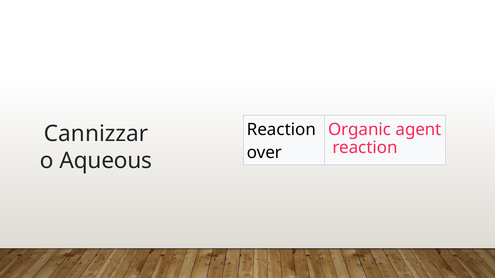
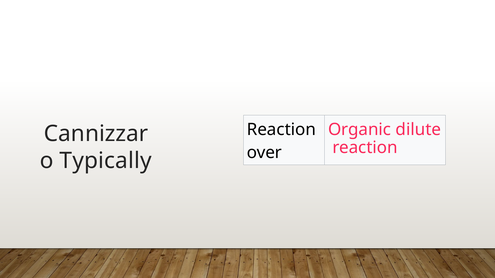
agent: agent -> dilute
Aqueous: Aqueous -> Typically
